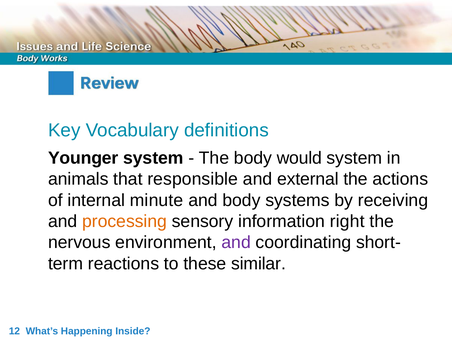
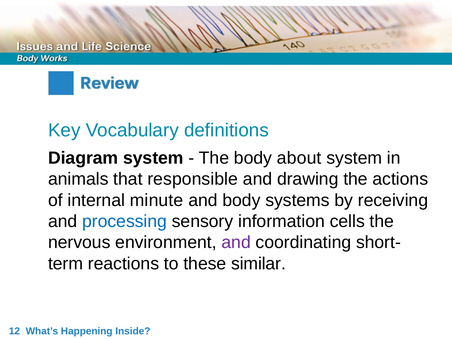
Younger: Younger -> Diagram
would: would -> about
external: external -> drawing
processing colour: orange -> blue
right: right -> cells
